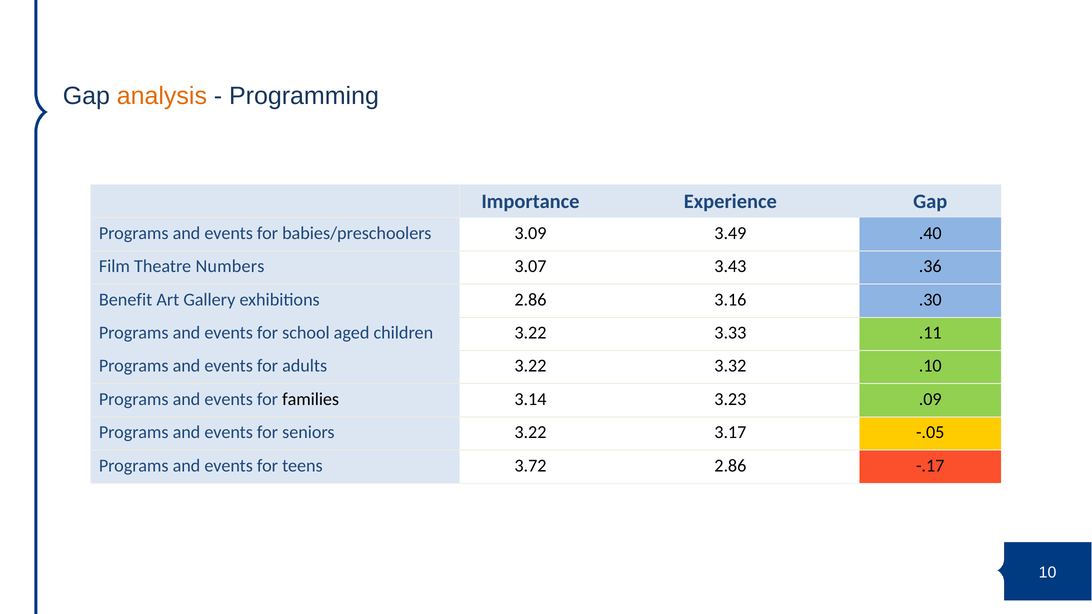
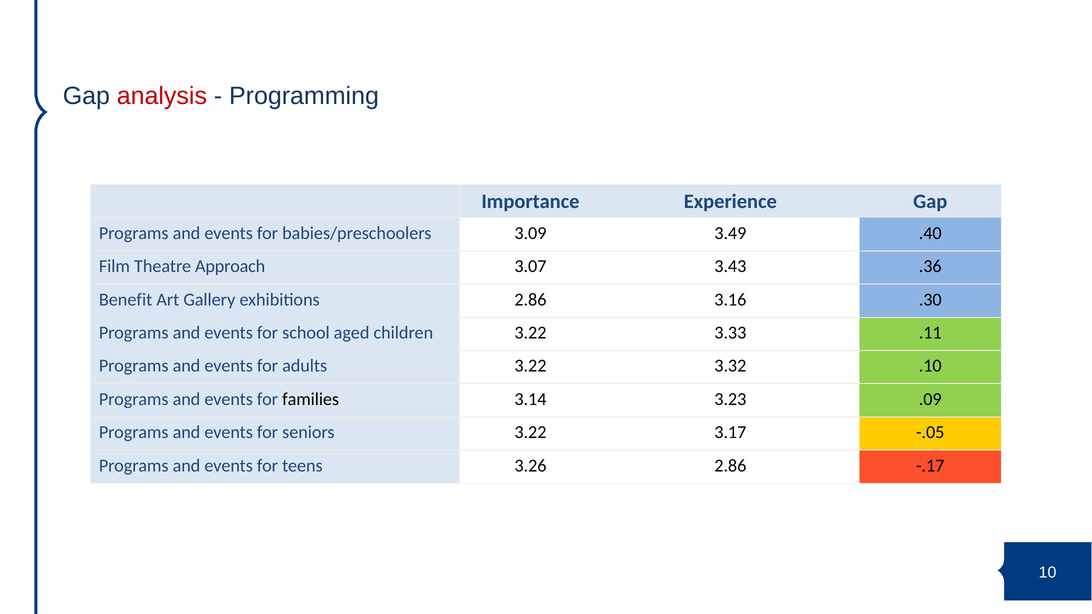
analysis colour: orange -> red
Numbers: Numbers -> Approach
3.72: 3.72 -> 3.26
